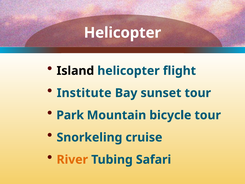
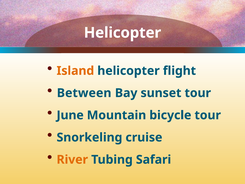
Island colour: black -> orange
Institute: Institute -> Between
Park: Park -> June
